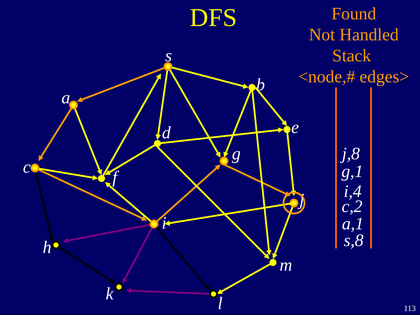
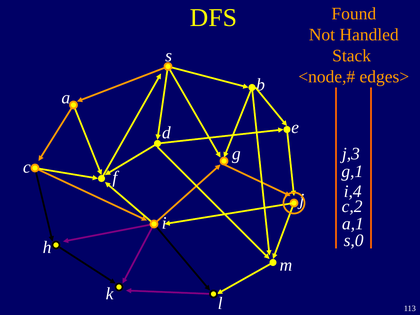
j,8: j,8 -> j,3
s,8: s,8 -> s,0
